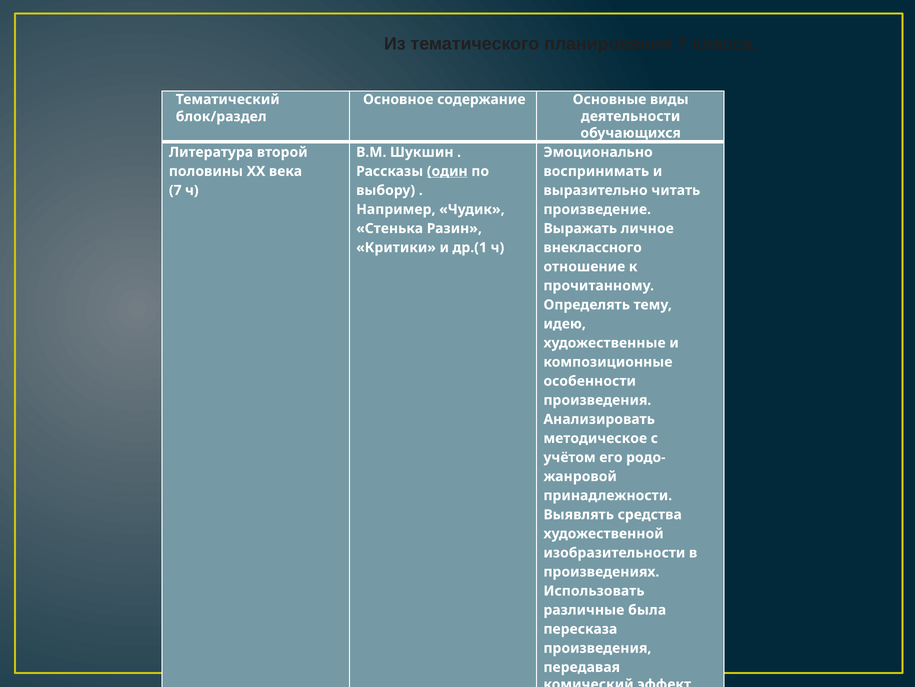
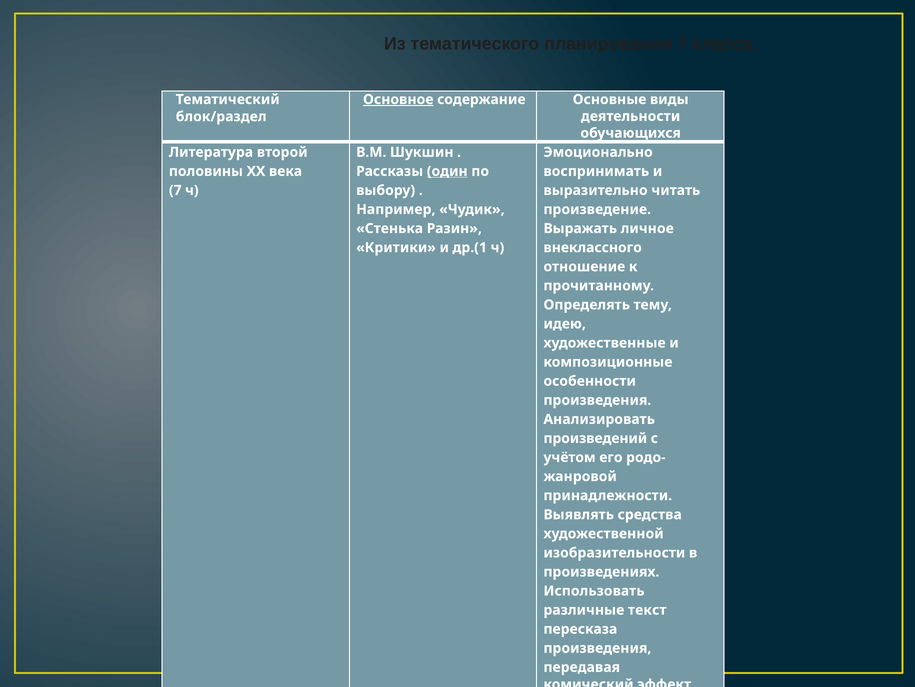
Основное underline: none -> present
методическое: методическое -> произведений
была: была -> текст
